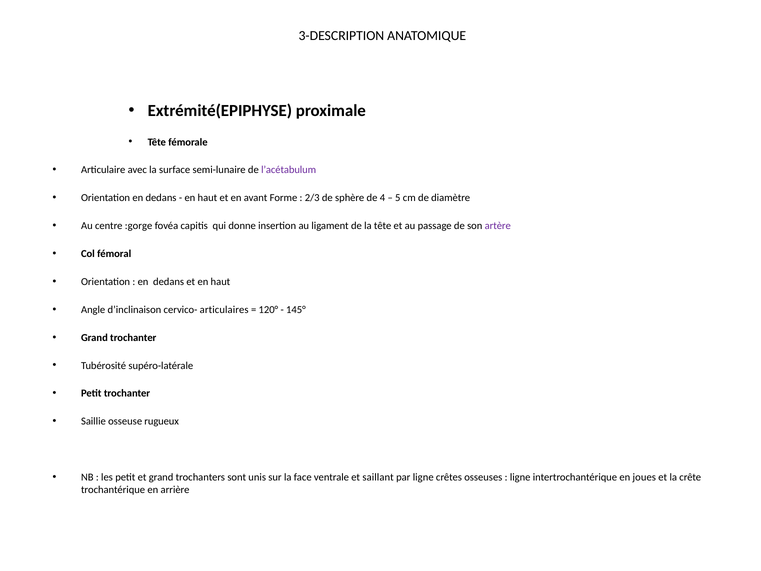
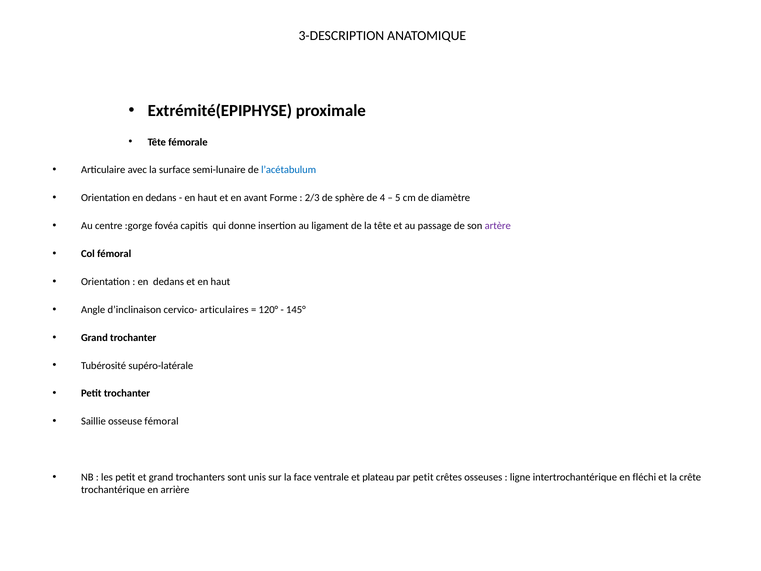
l’acétabulum colour: purple -> blue
osseuse rugueux: rugueux -> fémoral
saillant: saillant -> plateau
par ligne: ligne -> petit
joues: joues -> fléchi
